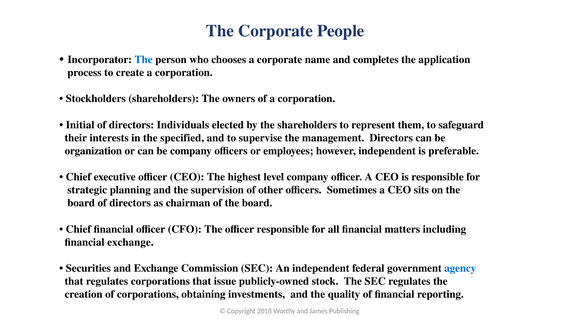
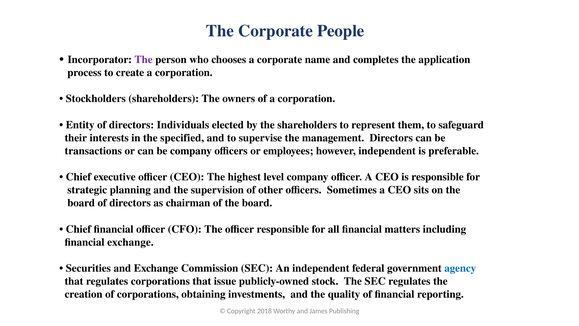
The at (144, 60) colour: blue -> purple
Initial: Initial -> Entity
organization: organization -> transactions
